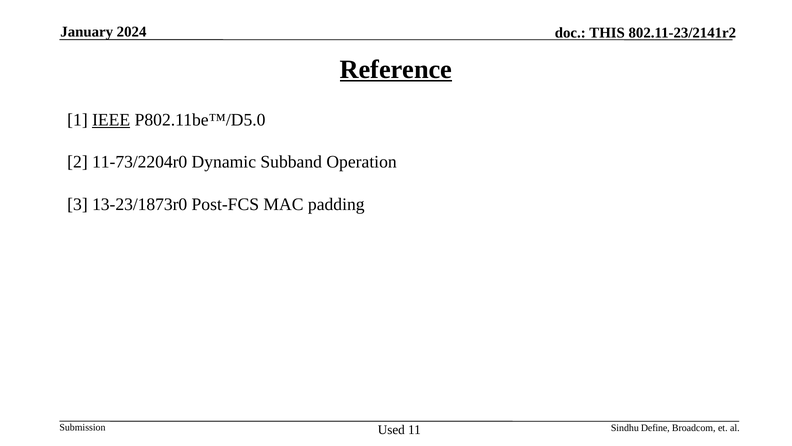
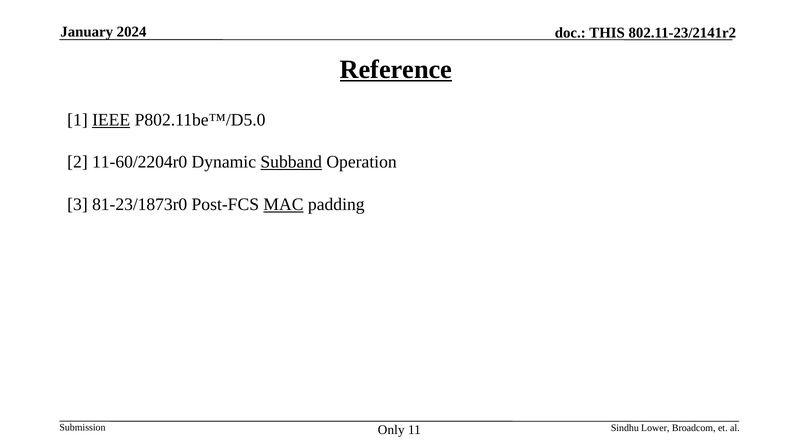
11-73/2204r0: 11-73/2204r0 -> 11-60/2204r0
Subband underline: none -> present
13-23/1873r0: 13-23/1873r0 -> 81-23/1873r0
MAC underline: none -> present
Define: Define -> Lower
Used: Used -> Only
